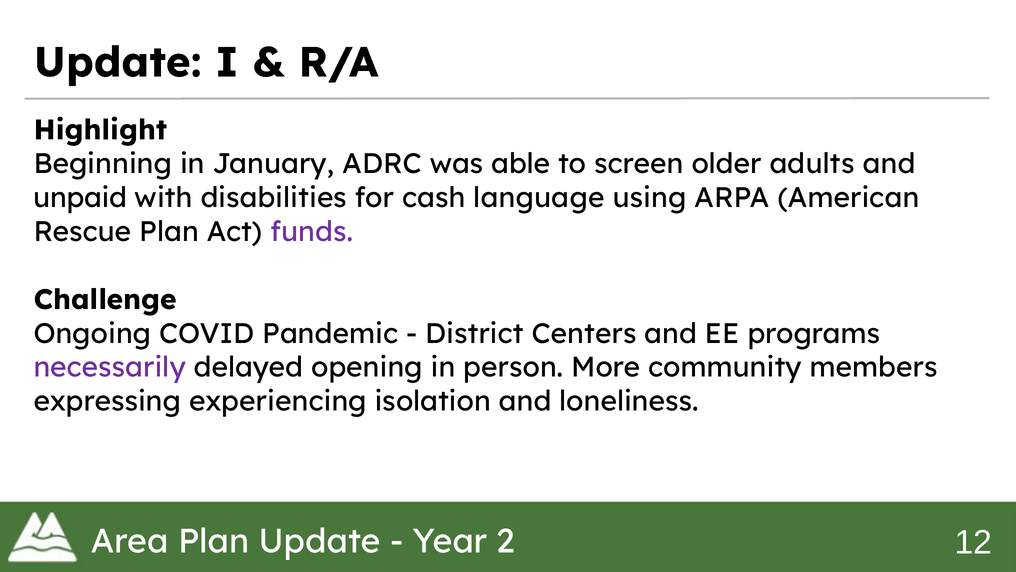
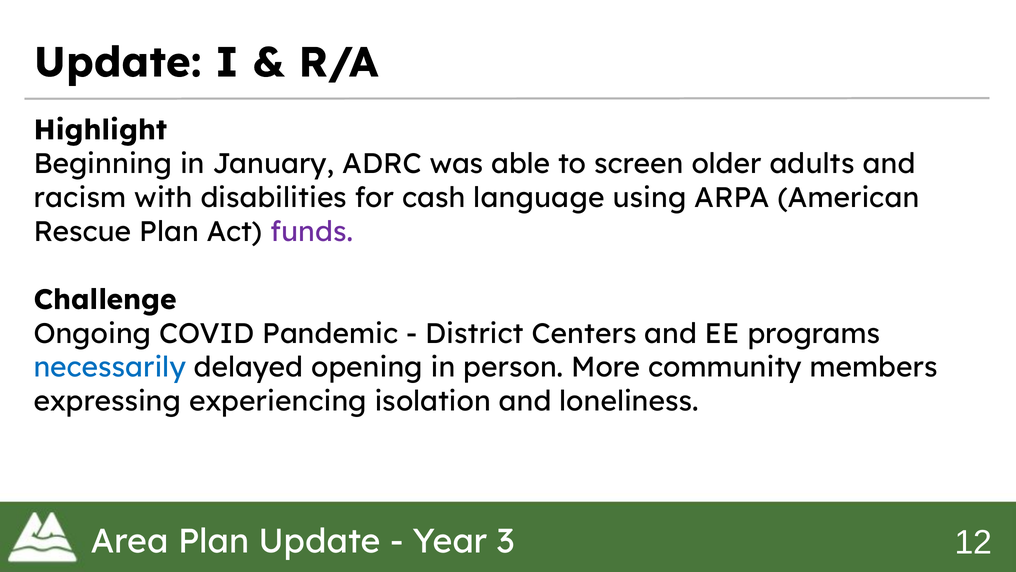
unpaid: unpaid -> racism
necessarily colour: purple -> blue
2: 2 -> 3
